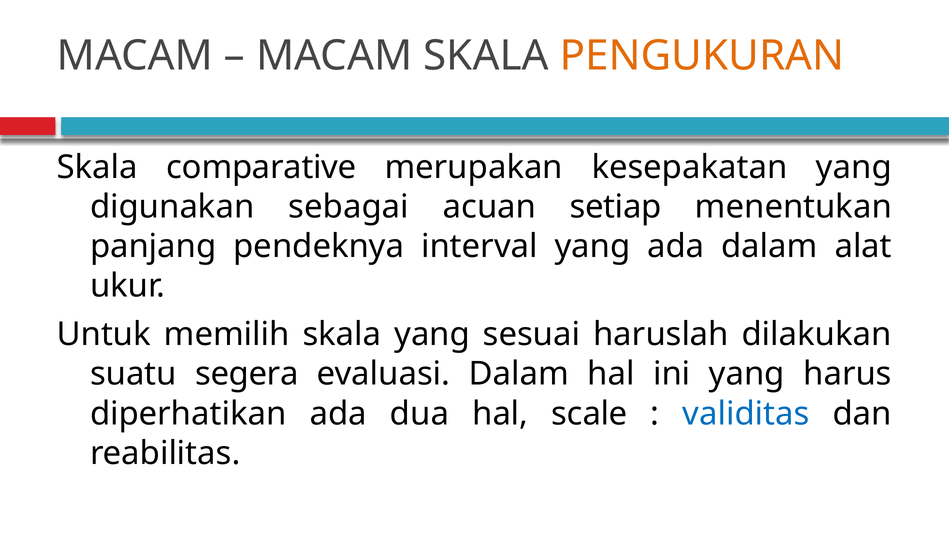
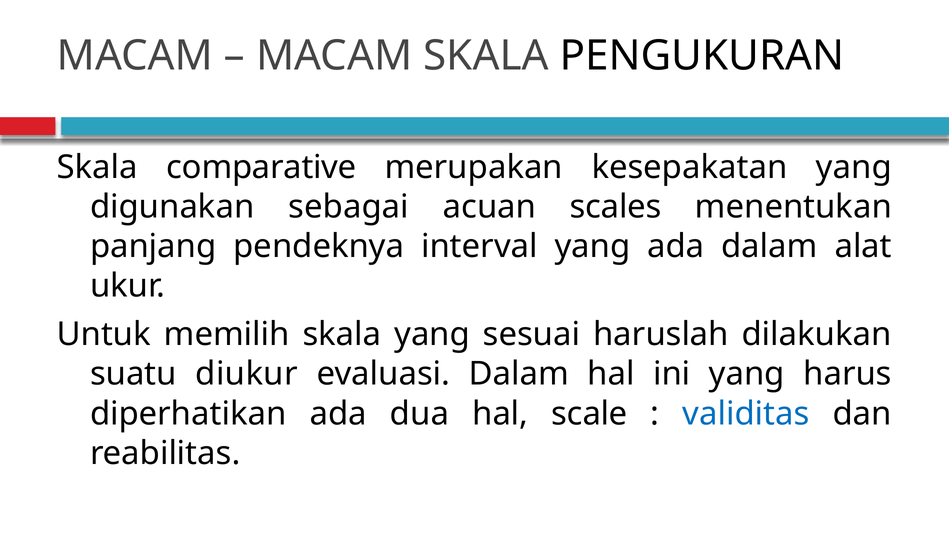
PENGUKURAN colour: orange -> black
setiap: setiap -> scales
segera: segera -> diukur
